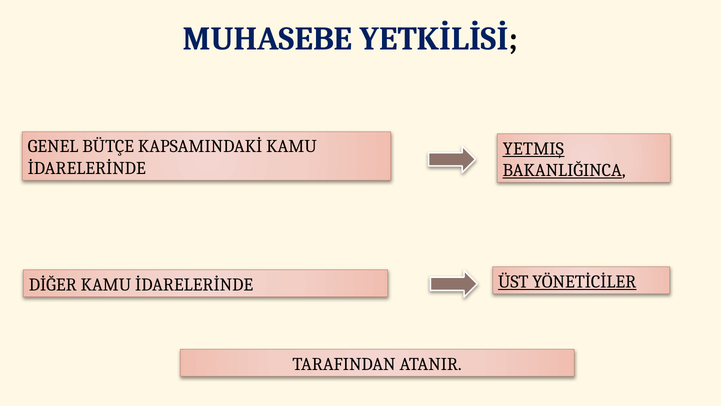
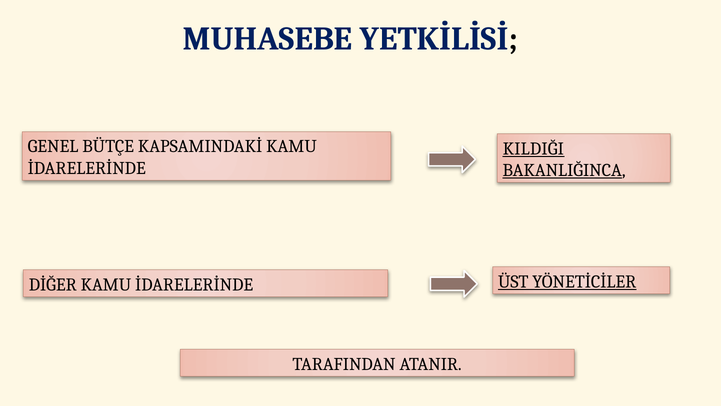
YETMIŞ: YETMIŞ -> KILDIĞI
